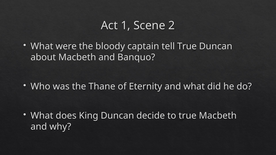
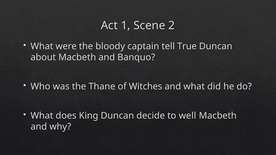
Eternity: Eternity -> Witches
to true: true -> well
